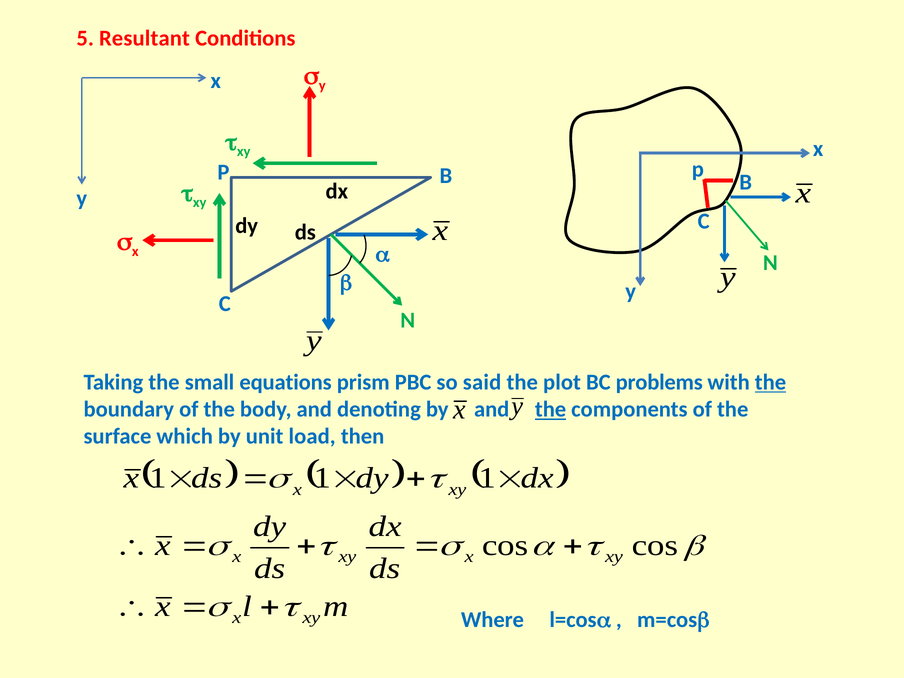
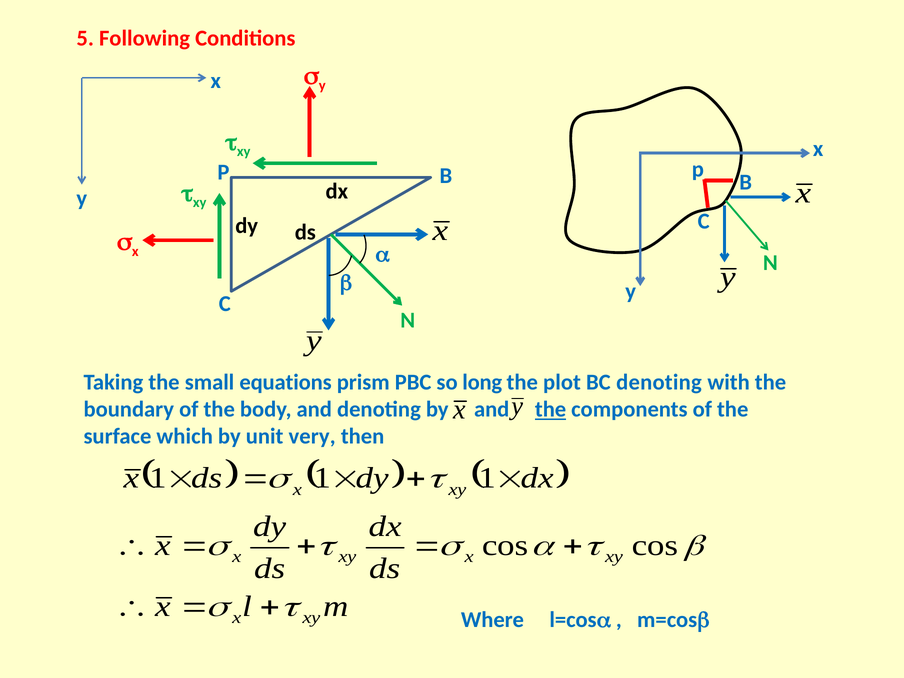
Resultant: Resultant -> Following
said: said -> long
BC problems: problems -> denoting
the at (771, 382) underline: present -> none
load: load -> very
